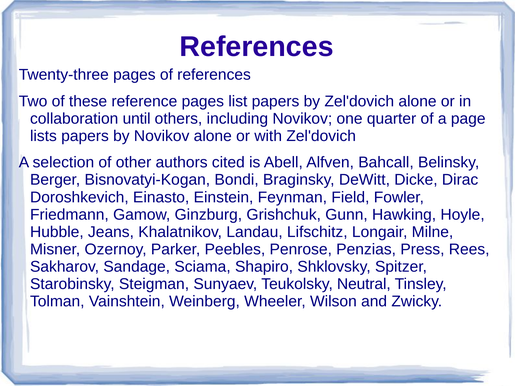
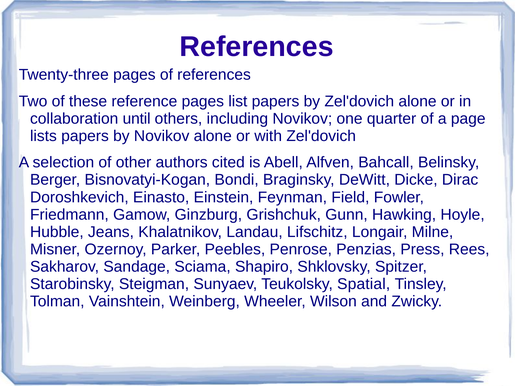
Neutral: Neutral -> Spatial
